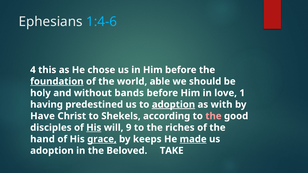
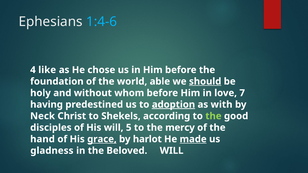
this: this -> like
foundation underline: present -> none
should underline: none -> present
bands: bands -> whom
1: 1 -> 7
Have: Have -> Neck
the at (213, 116) colour: pink -> light green
His at (94, 128) underline: present -> none
9: 9 -> 5
riches: riches -> mercy
keeps: keeps -> harlot
adoption at (52, 151): adoption -> gladness
Beloved TAKE: TAKE -> WILL
